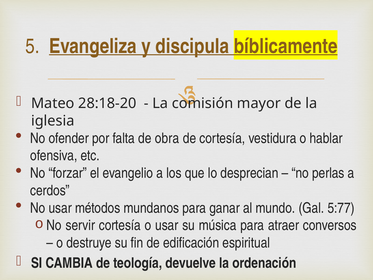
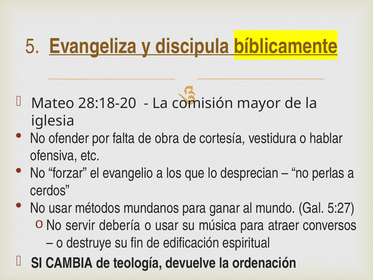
5:77: 5:77 -> 5:27
servir cortesía: cortesía -> debería
